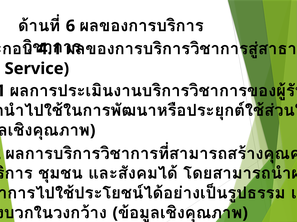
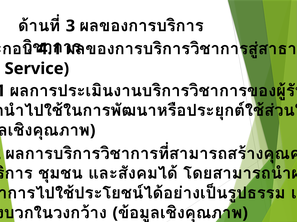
6: 6 -> 3
